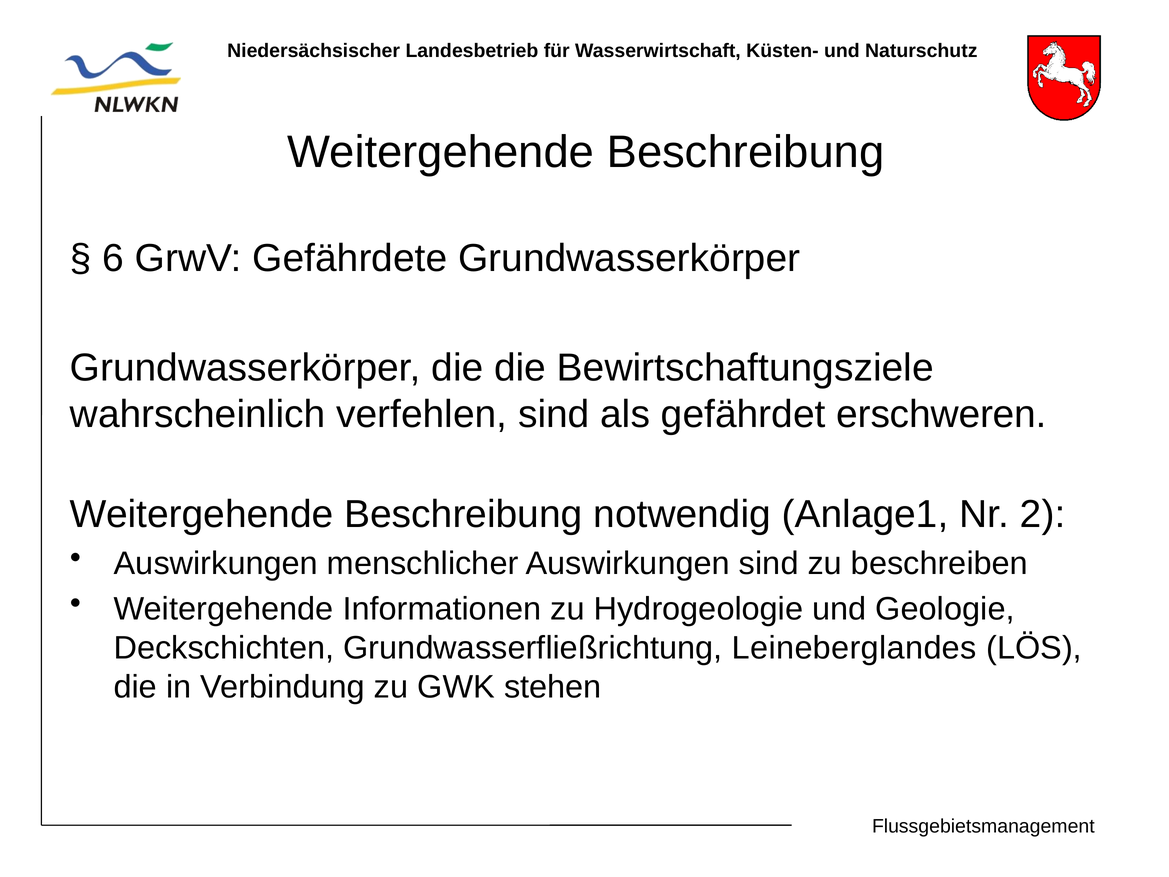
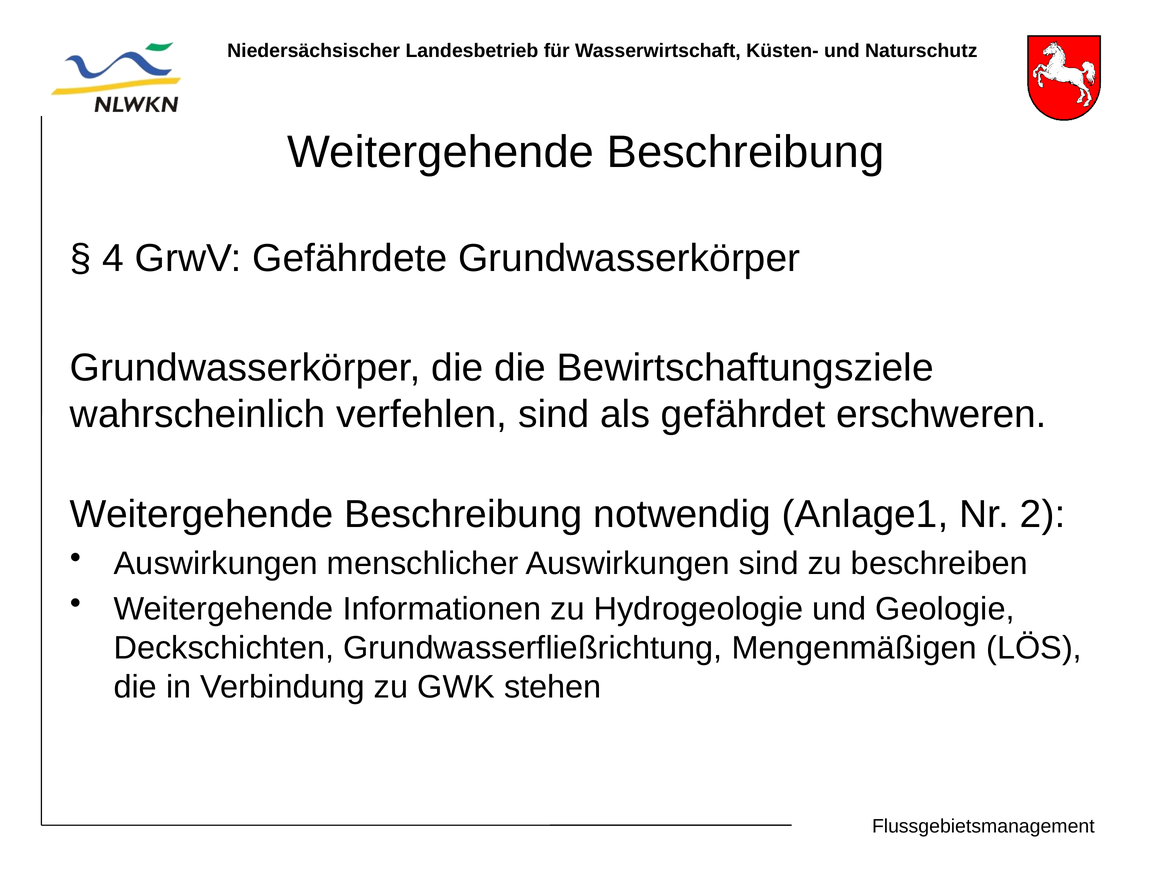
6: 6 -> 4
Leineberglandes: Leineberglandes -> Mengenmäßigen
